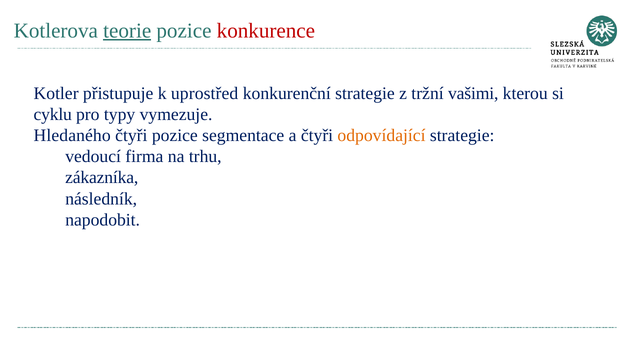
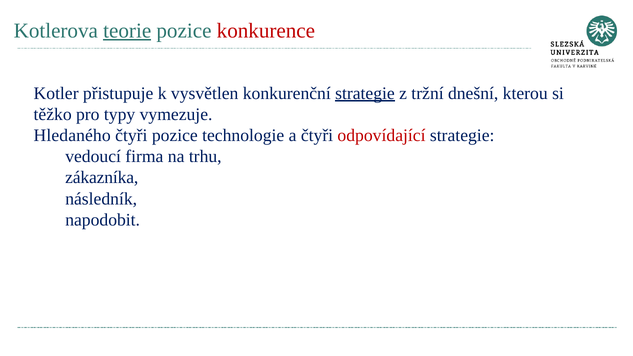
uprostřed: uprostřed -> vysvětlen
strategie at (365, 93) underline: none -> present
vašimi: vašimi -> dnešní
cyklu: cyklu -> těžko
segmentace: segmentace -> technologie
odpovídající colour: orange -> red
